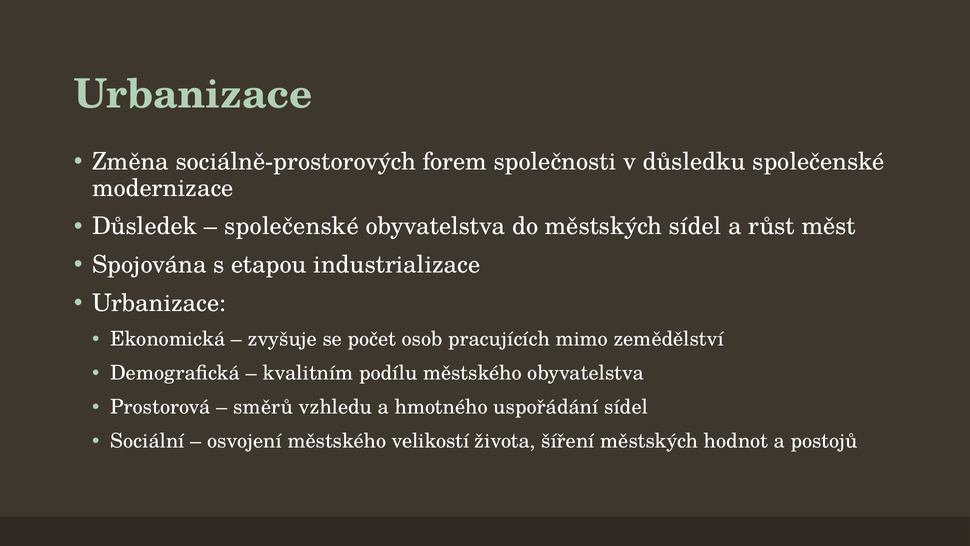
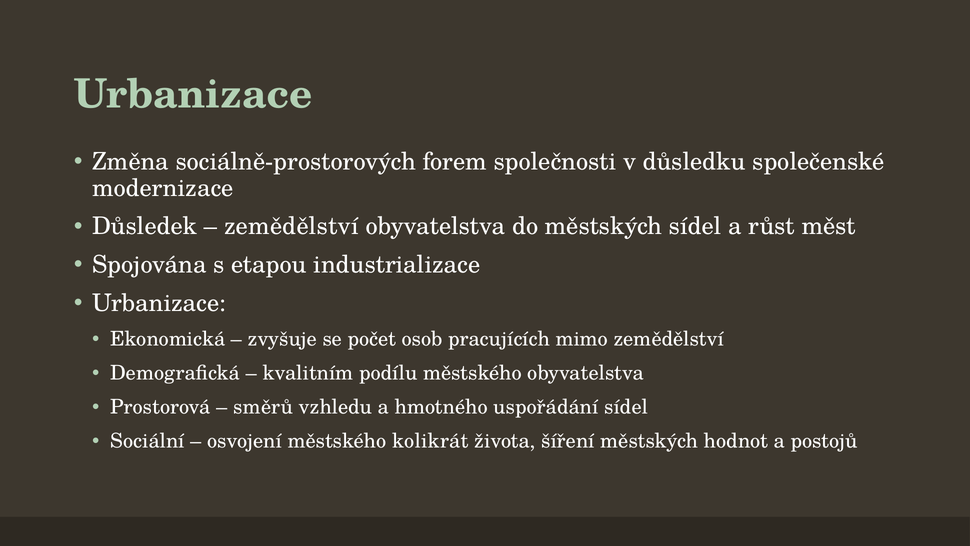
společenské at (291, 226): společenské -> zemědělství
velikostí: velikostí -> kolikrát
